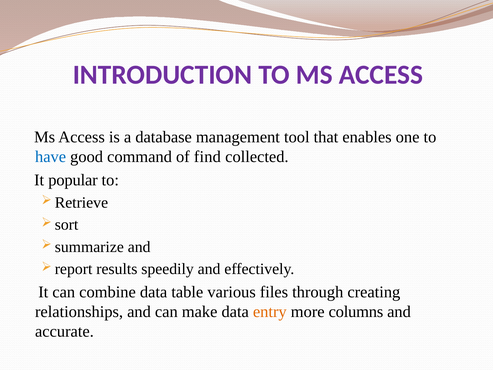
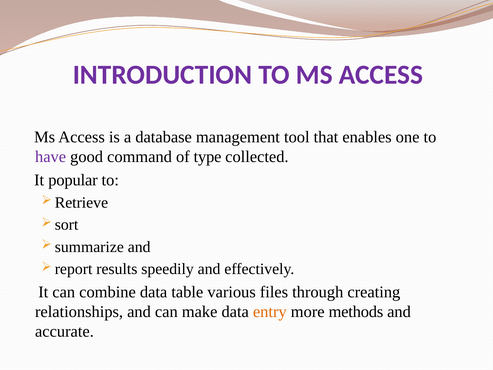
have colour: blue -> purple
find: find -> type
columns: columns -> methods
